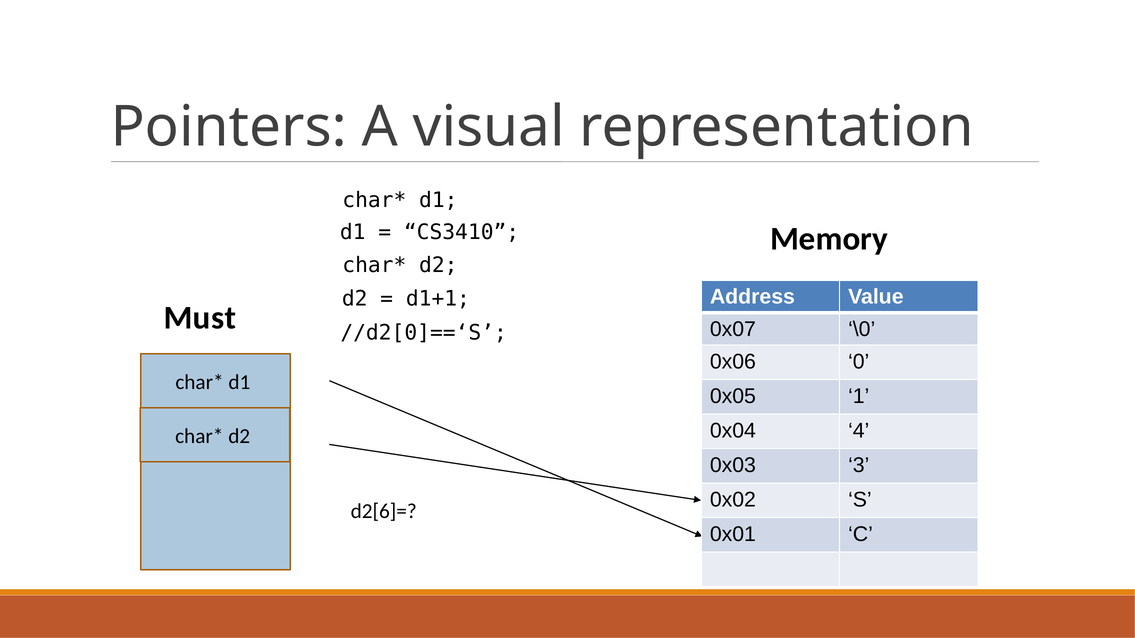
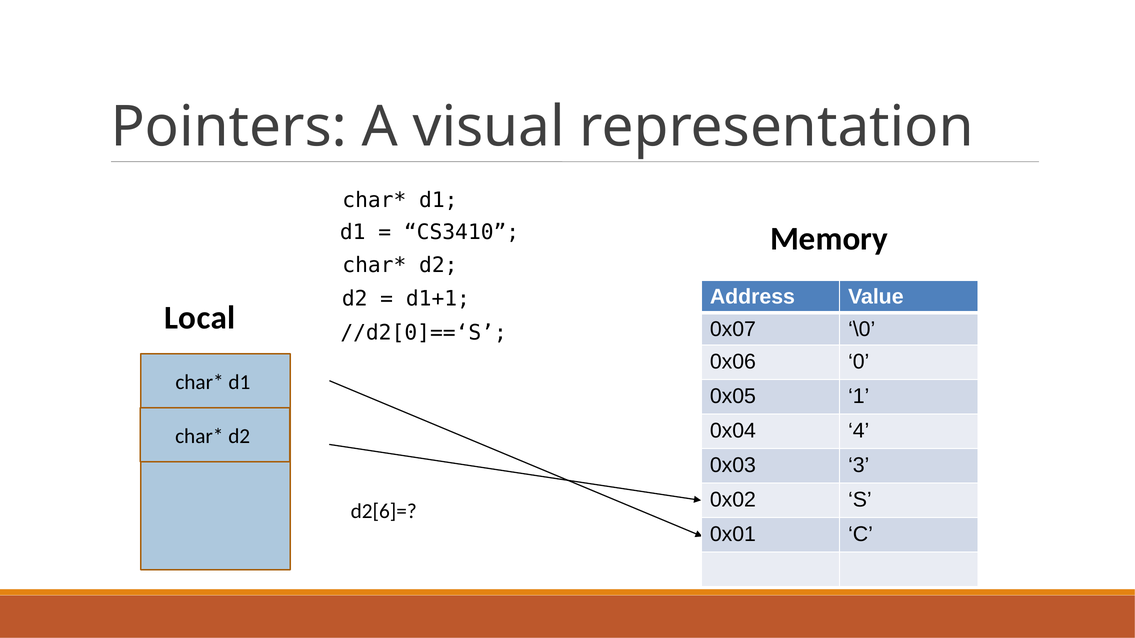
Must: Must -> Local
